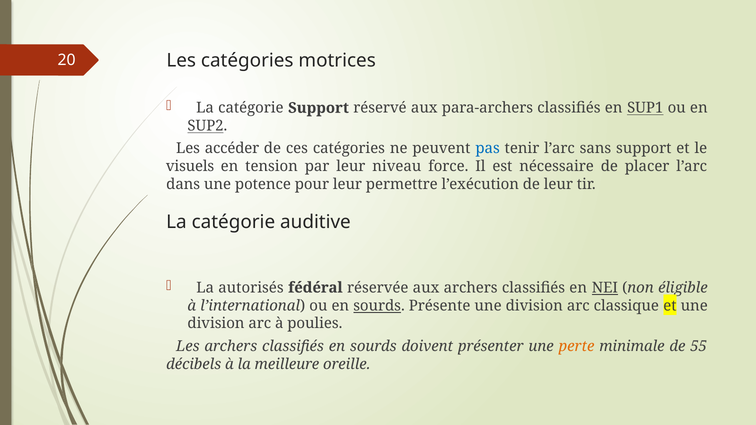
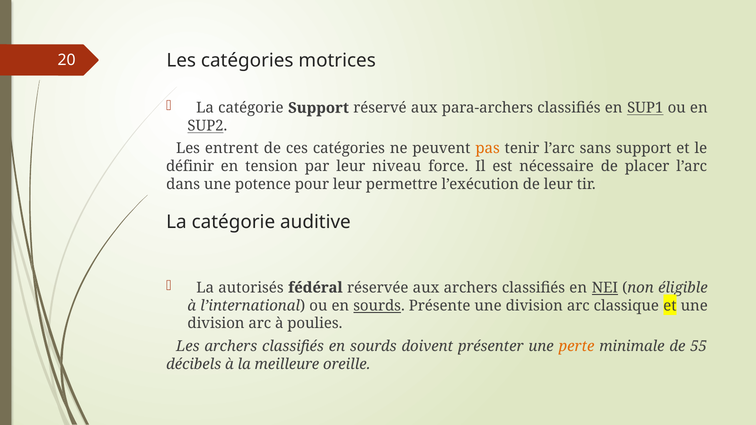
accéder: accéder -> entrent
pas colour: blue -> orange
visuels: visuels -> définir
